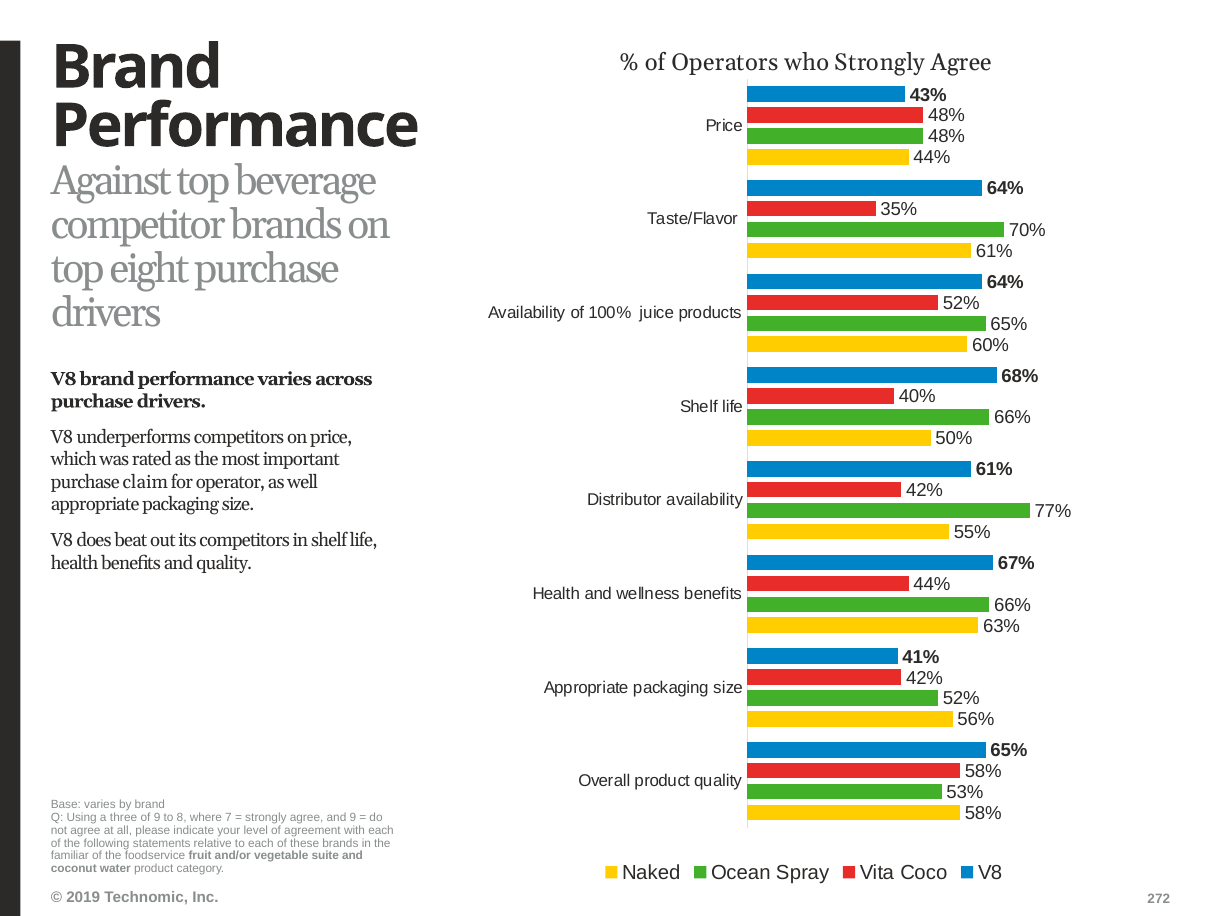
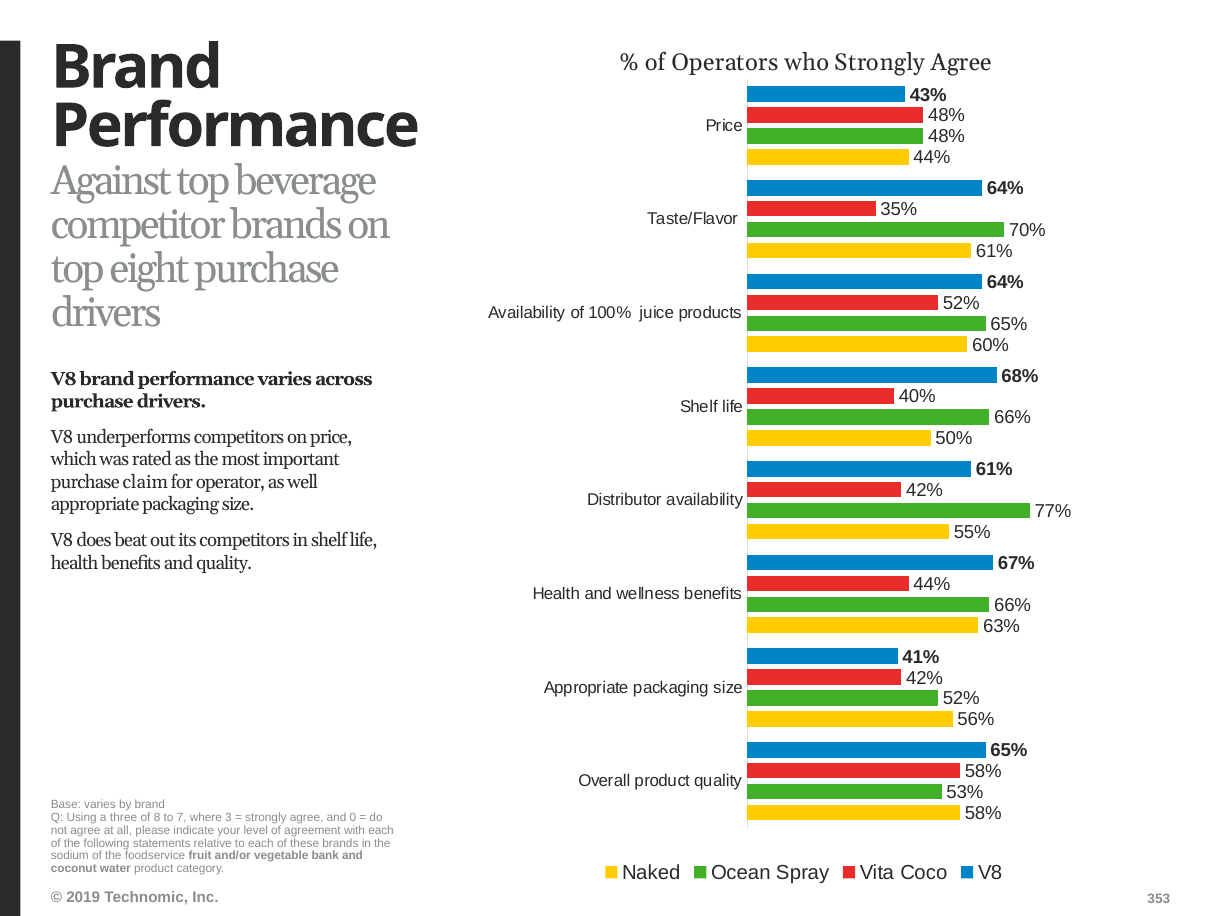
of 9: 9 -> 8
8: 8 -> 7
7: 7 -> 3
and 9: 9 -> 0
familiar: familiar -> sodium
suite: suite -> bank
272: 272 -> 353
